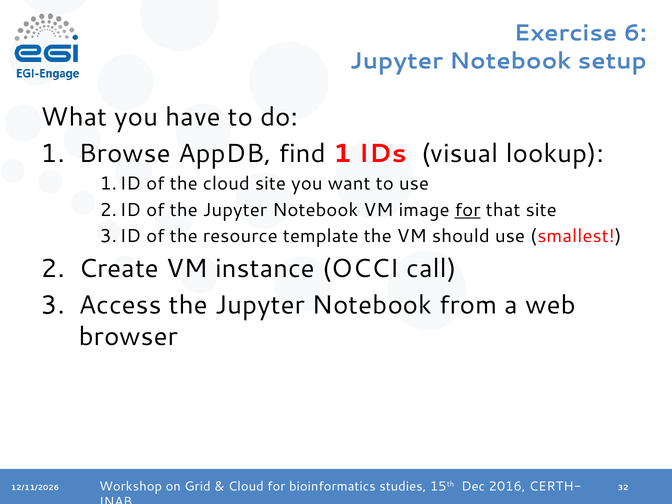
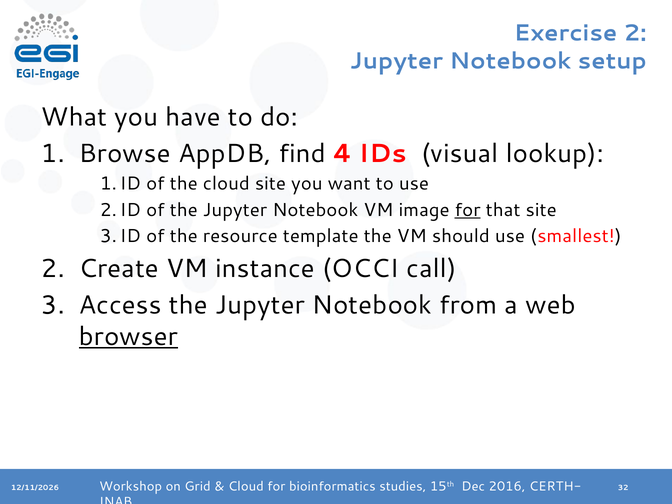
Exercise 6: 6 -> 2
find 1: 1 -> 4
browser underline: none -> present
